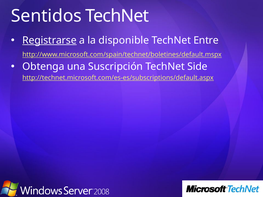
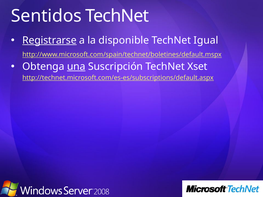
Entre: Entre -> Igual
una underline: none -> present
Side: Side -> Xset
